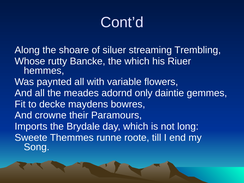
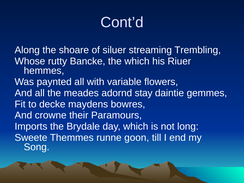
only: only -> stay
roote: roote -> goon
